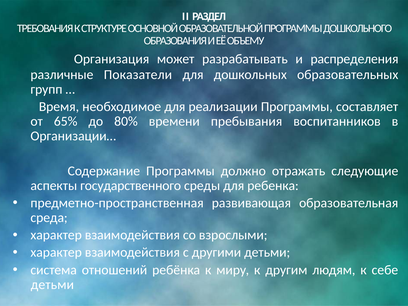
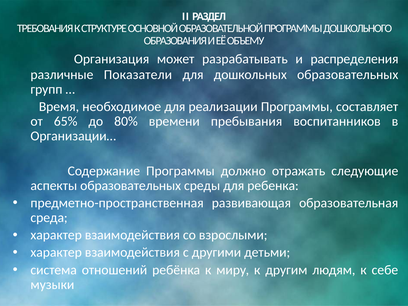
аспекты государственного: государственного -> образовательных
детьми at (52, 285): детьми -> музыки
